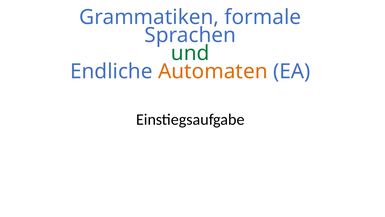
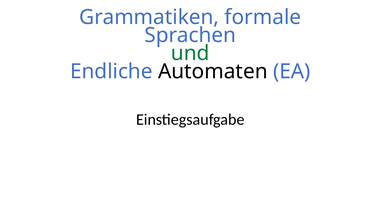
Automaten colour: orange -> black
